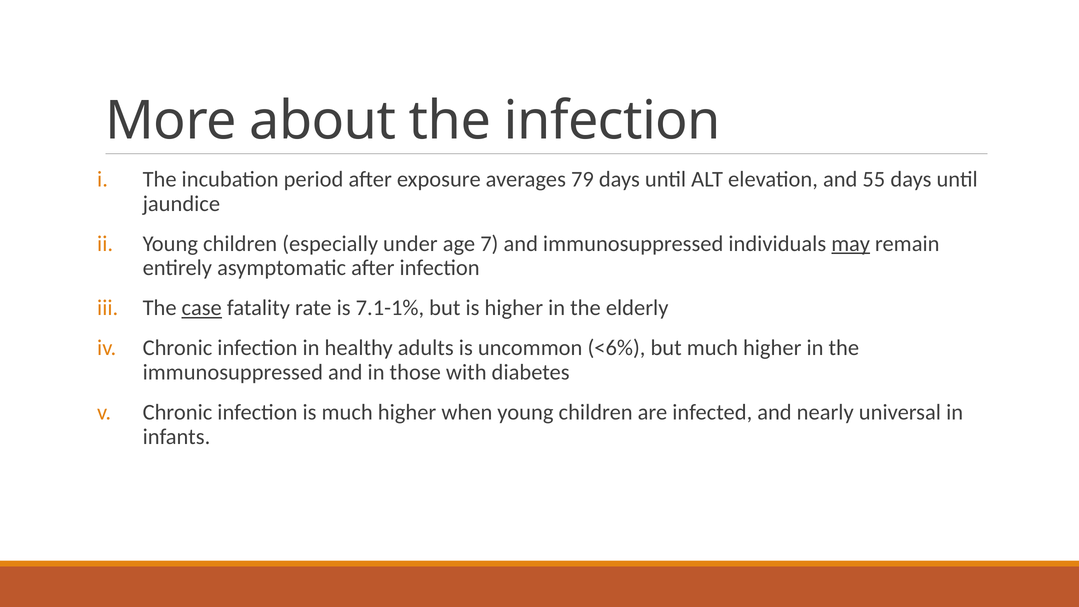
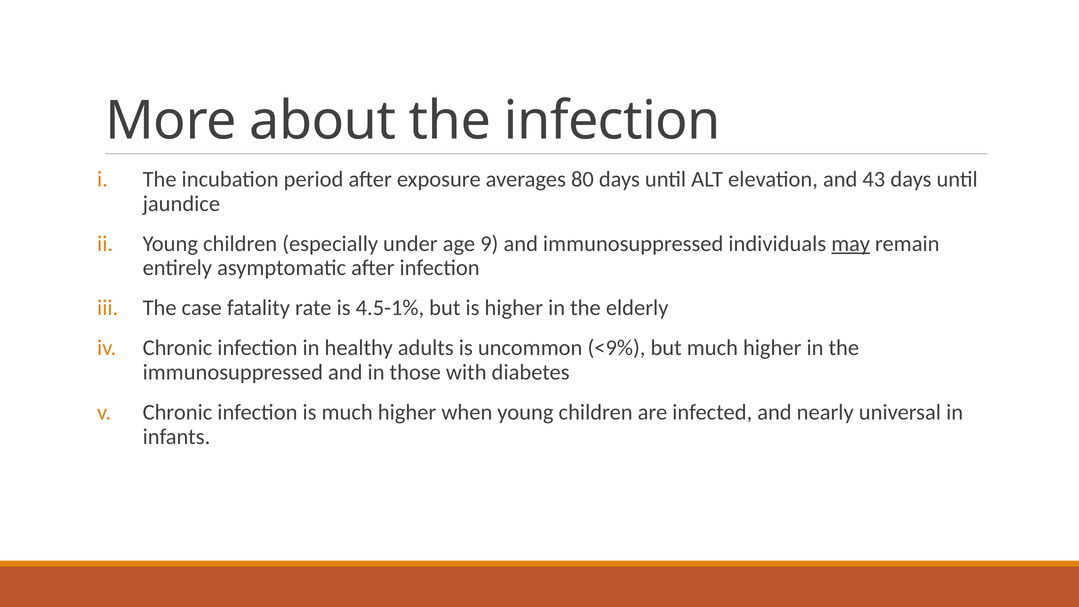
79: 79 -> 80
55: 55 -> 43
7: 7 -> 9
case underline: present -> none
7.1-1%: 7.1-1% -> 4.5-1%
<6%: <6% -> <9%
